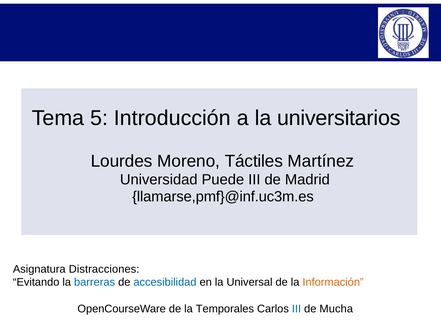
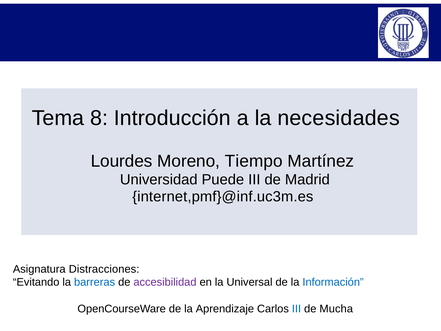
5: 5 -> 8
universitarios: universitarios -> necesidades
Táctiles: Táctiles -> Tiempo
llamarse,pmf}@inf.uc3m.es: llamarse,pmf}@inf.uc3m.es -> internet,pmf}@inf.uc3m.es
accesibilidad colour: blue -> purple
Información colour: orange -> blue
Temporales: Temporales -> Aprendizaje
